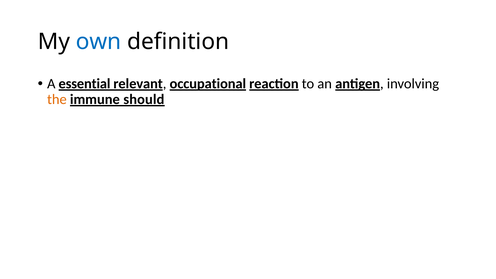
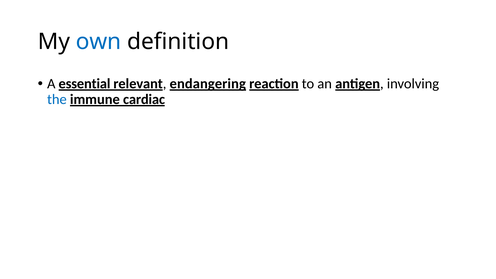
occupational: occupational -> endangering
the colour: orange -> blue
should: should -> cardiac
